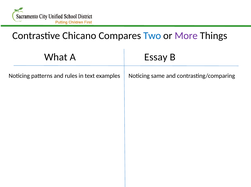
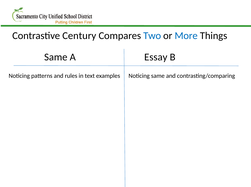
Chicano: Chicano -> Century
More colour: purple -> blue
What at (56, 57): What -> Same
